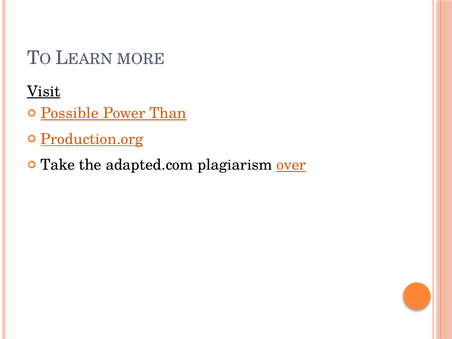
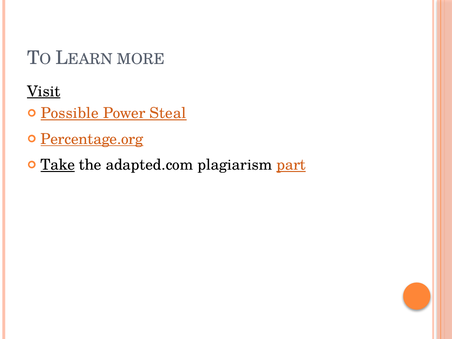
Than: Than -> Steal
Production.org: Production.org -> Percentage.org
Take underline: none -> present
over: over -> part
